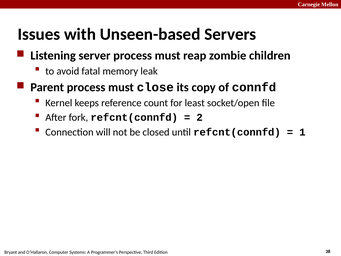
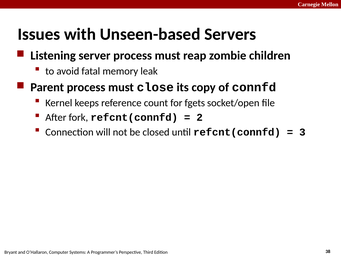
least: least -> fgets
1: 1 -> 3
